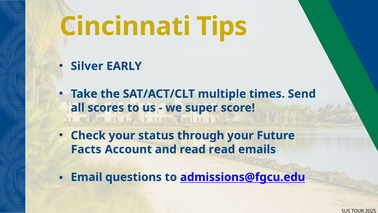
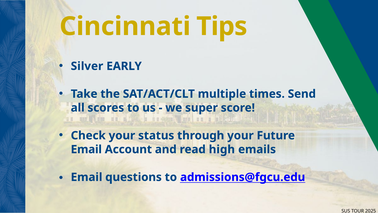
Facts at (86, 149): Facts -> Email
read read: read -> high
